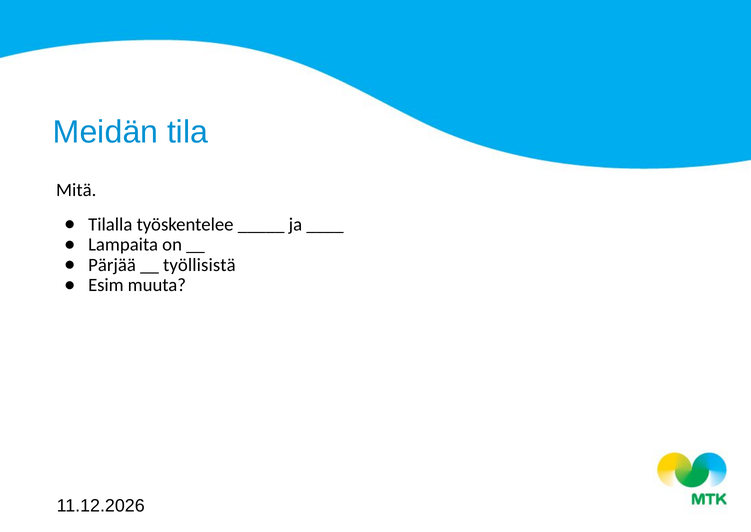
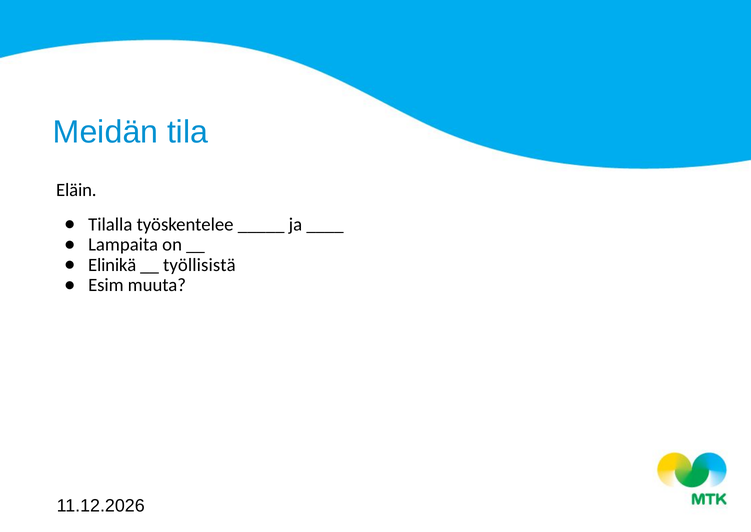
Mitä: Mitä -> Eläin
Pärjää: Pärjää -> Elinikä
